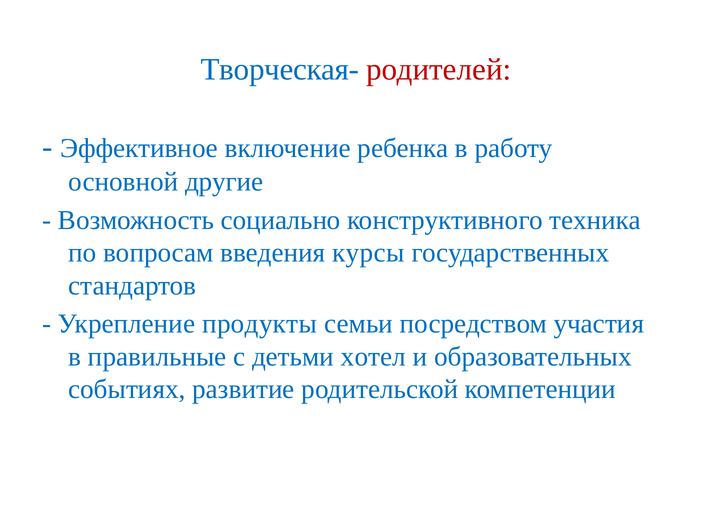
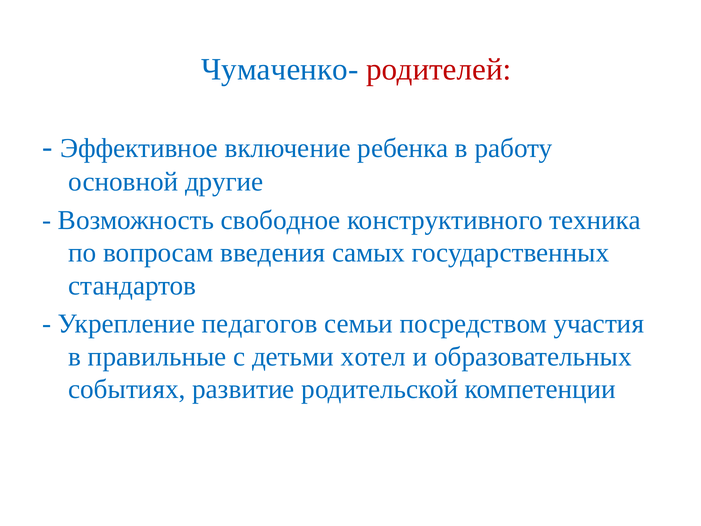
Творческая-: Творческая- -> Чумаченко-
социально: социально -> свободное
курсы: курсы -> самых
продукты: продукты -> педагогов
